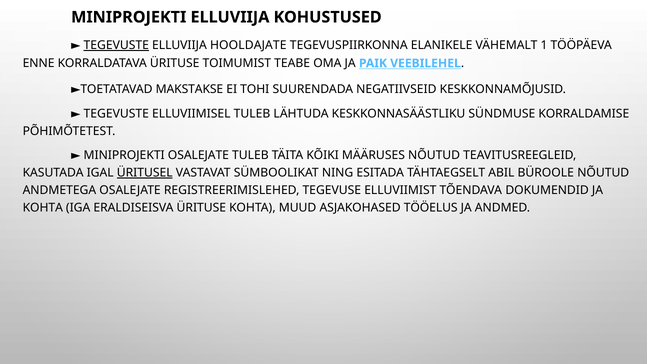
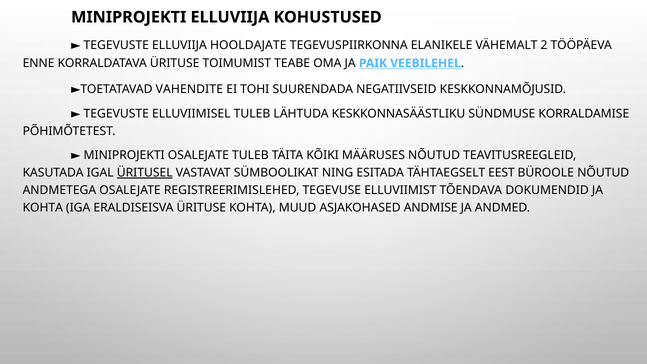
TEGEVUSTE at (116, 45) underline: present -> none
1: 1 -> 2
MAKSTAKSE: MAKSTAKSE -> VAHENDITE
ABIL: ABIL -> EEST
TÖÖELUS: TÖÖELUS -> ANDMISE
